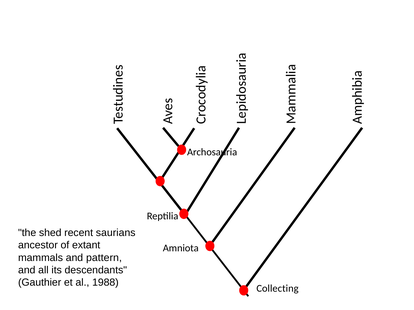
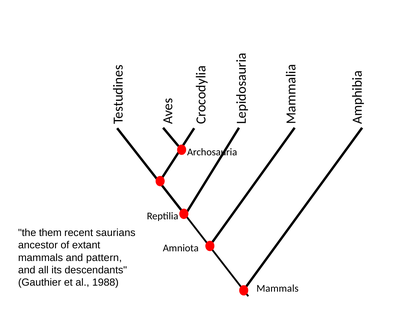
shed: shed -> them
Collecting at (278, 289): Collecting -> Mammals
